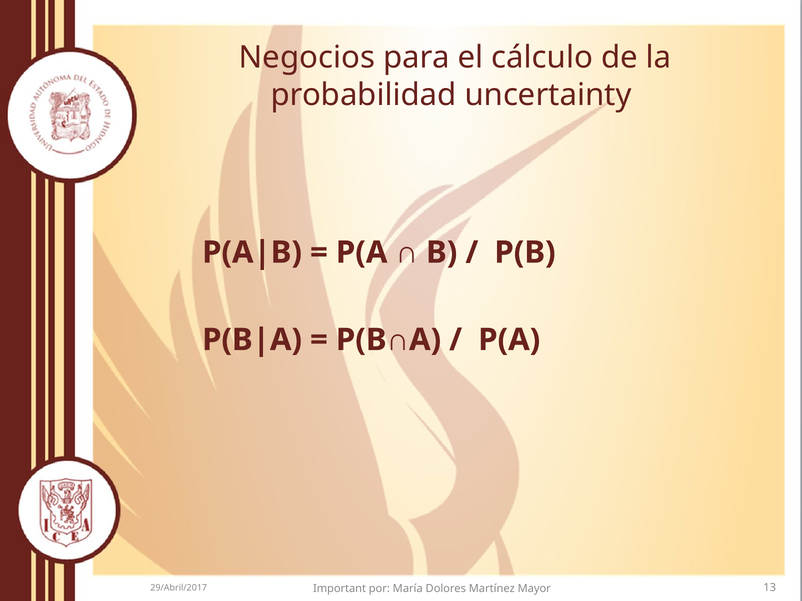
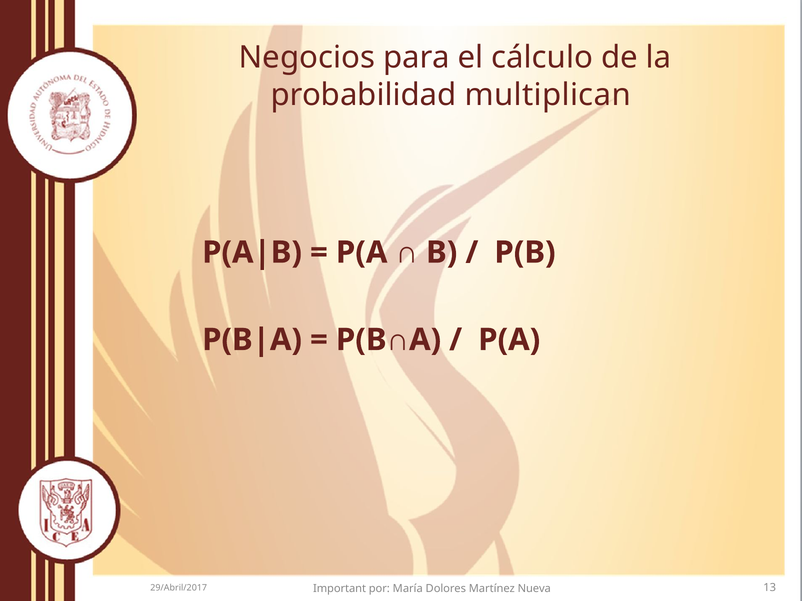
uncertainty: uncertainty -> multiplican
Mayor: Mayor -> Nueva
